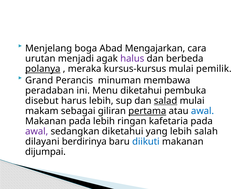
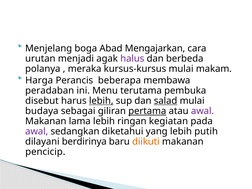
polanya underline: present -> none
pemilik: pemilik -> makam
Grand: Grand -> Harga
minuman: minuman -> beberapa
Menu diketahui: diketahui -> terutama
lebih at (101, 101) underline: none -> present
makam: makam -> budaya
awal at (203, 111) colour: blue -> purple
Makanan pada: pada -> lama
kafetaria: kafetaria -> kegiatan
salah: salah -> putih
diikuti colour: blue -> orange
dijumpai: dijumpai -> pencicip
